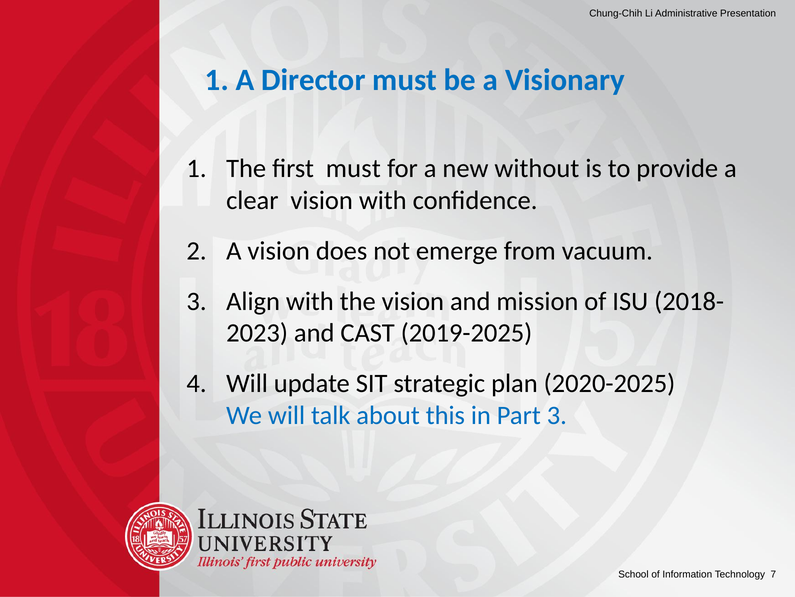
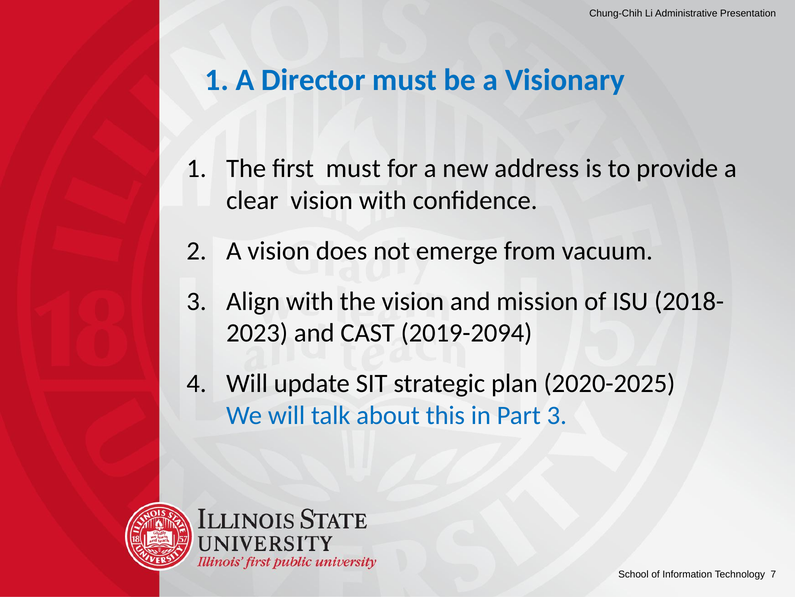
without: without -> address
2019-2025: 2019-2025 -> 2019-2094
